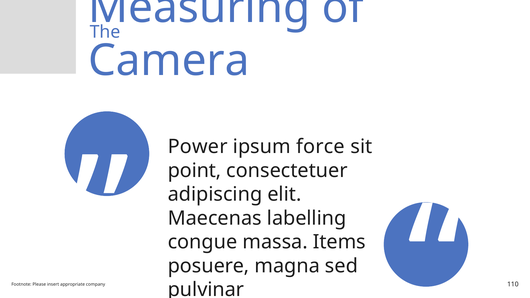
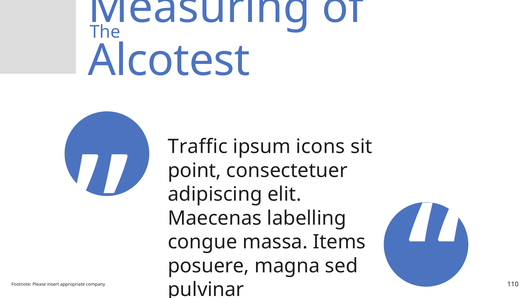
Camera: Camera -> Alcotest
Power: Power -> Traffic
force: force -> icons
